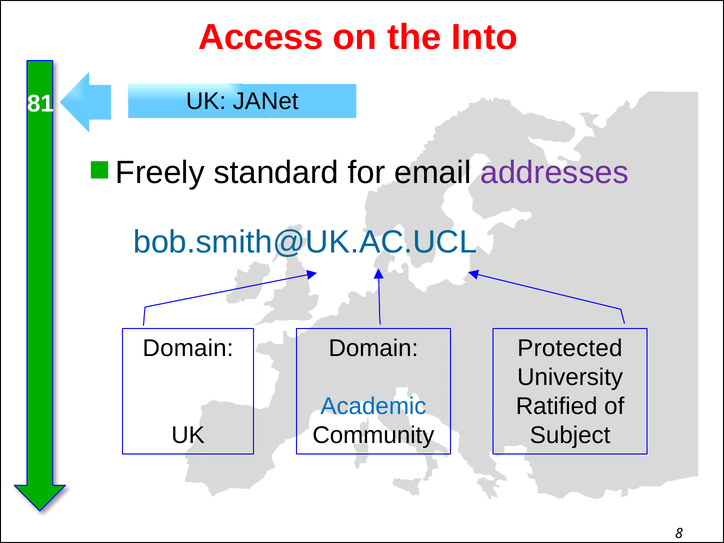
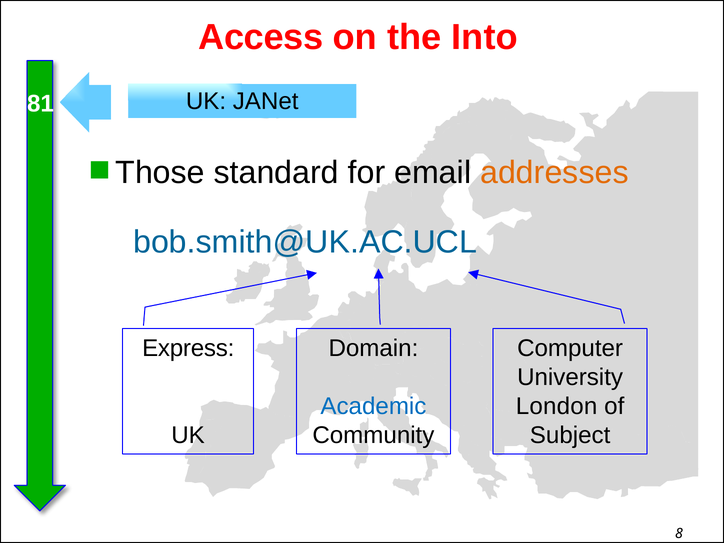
Freely: Freely -> Those
addresses colour: purple -> orange
Domain at (188, 348): Domain -> Express
Protected: Protected -> Computer
Ratified: Ratified -> London
